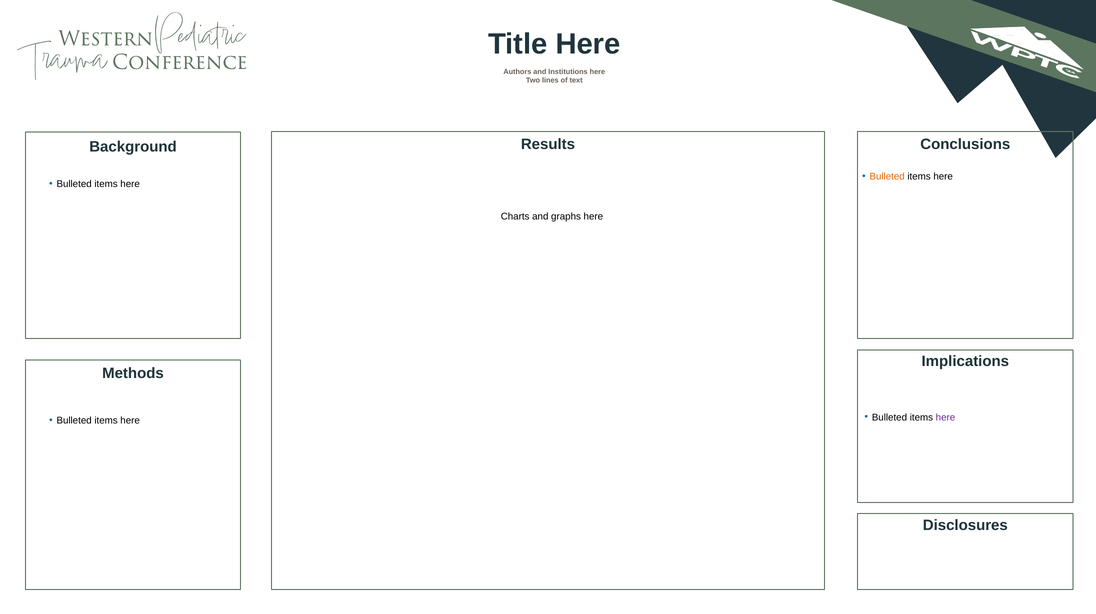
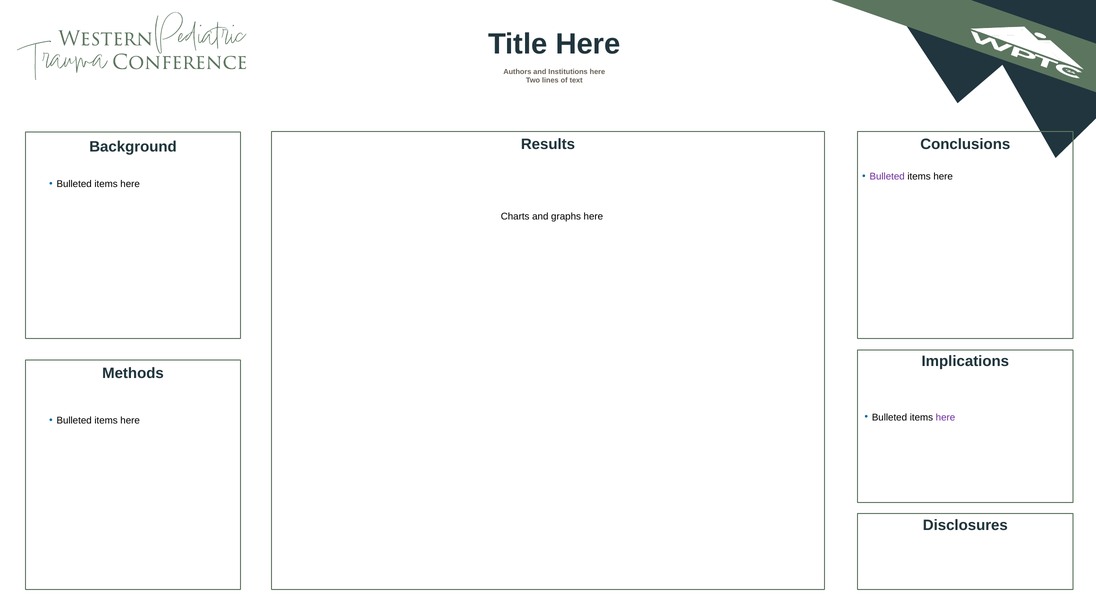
Bulleted at (887, 176) colour: orange -> purple
